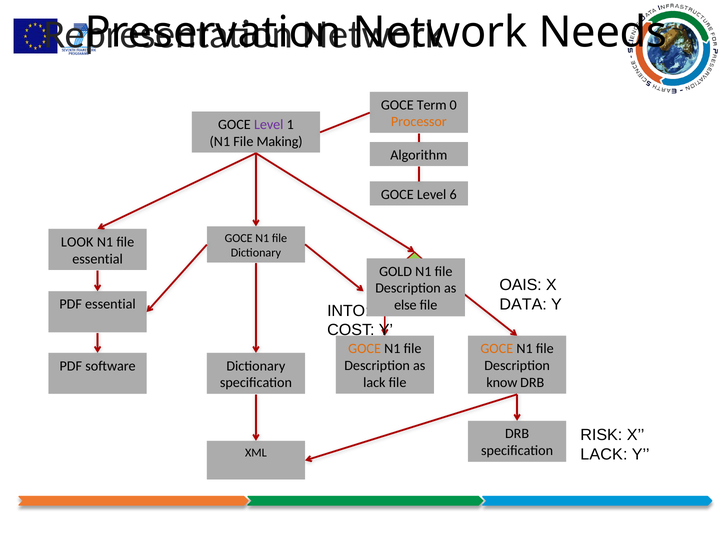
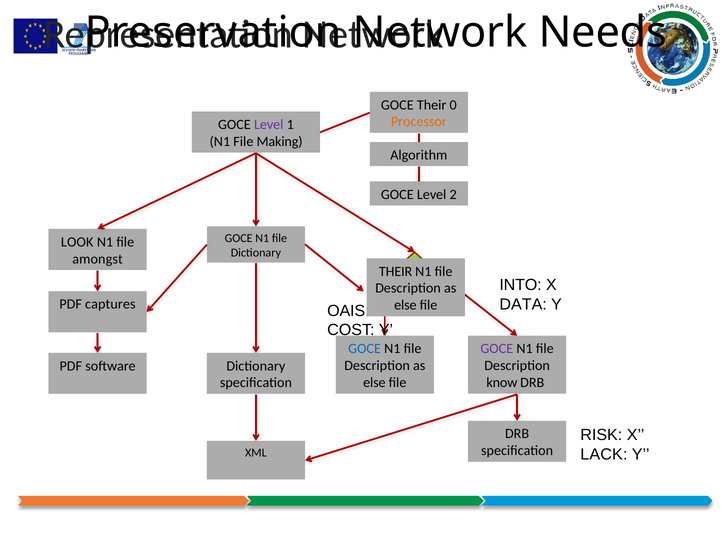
GOCE Term: Term -> Their
6: 6 -> 2
essential at (98, 259): essential -> amongst
GOLD at (396, 271): GOLD -> THEIR
OAIS: OAIS -> INTO
PDF essential: essential -> captures
INTO: INTO -> OAIS
GOCE at (365, 349) colour: orange -> blue
GOCE at (497, 349) colour: orange -> purple
lack at (374, 383): lack -> else
